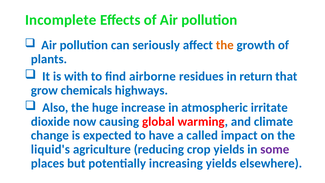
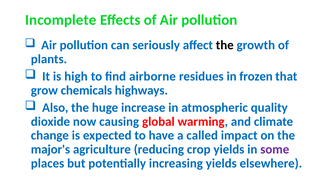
the at (225, 45) colour: orange -> black
with: with -> high
return: return -> frozen
irritate: irritate -> quality
liquid's: liquid's -> major's
